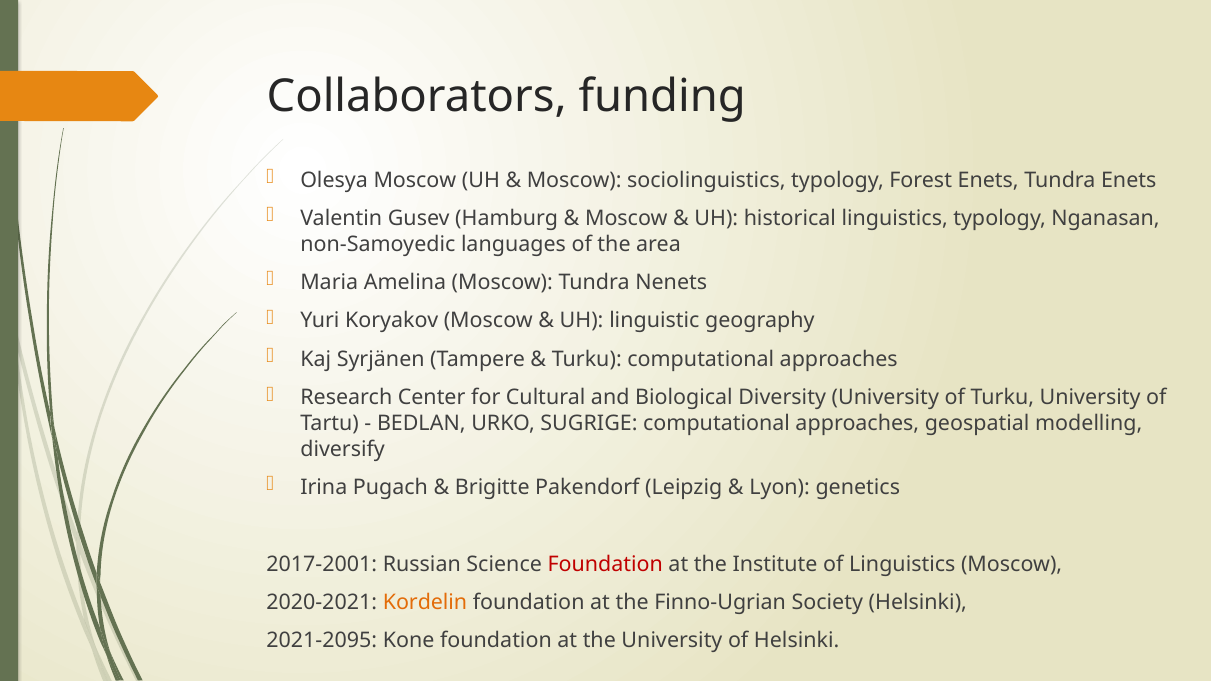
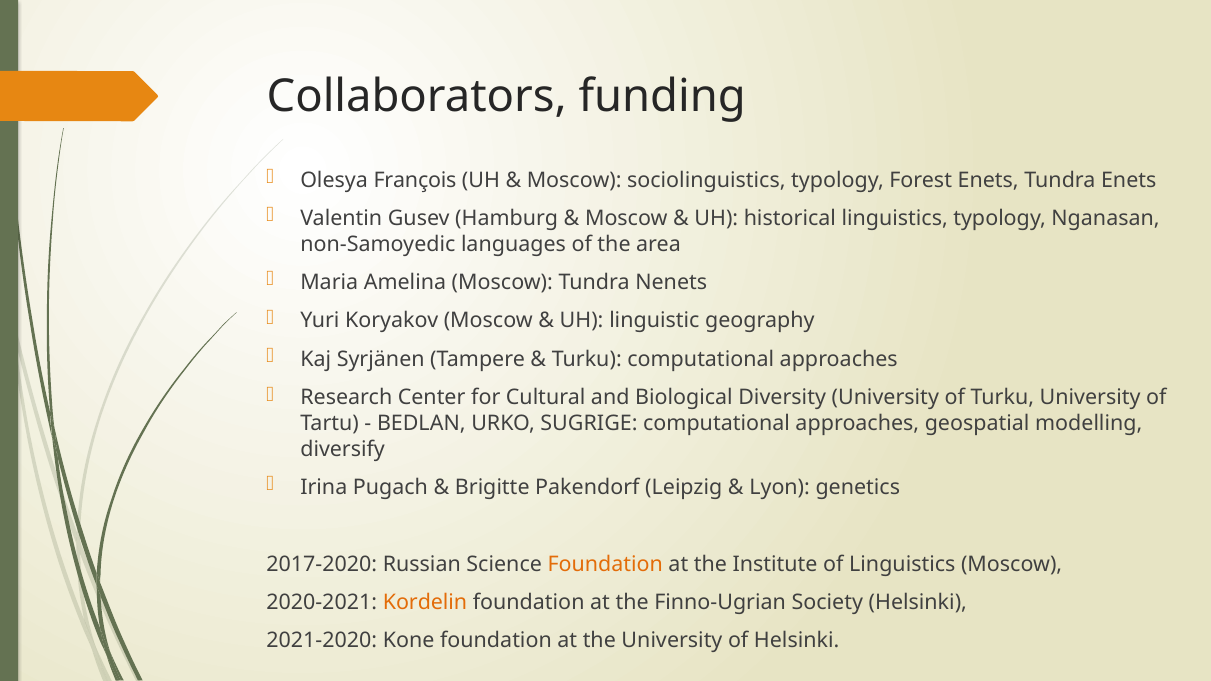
Olesya Moscow: Moscow -> François
2017-2001: 2017-2001 -> 2017-2020
Foundation at (605, 564) colour: red -> orange
2021-2095: 2021-2095 -> 2021-2020
